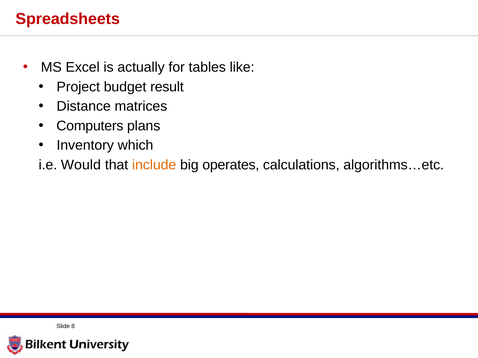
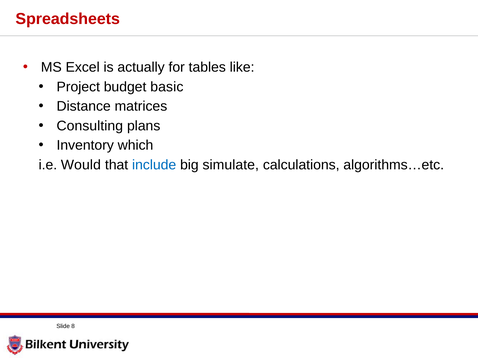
result: result -> basic
Computers: Computers -> Consulting
include colour: orange -> blue
operates: operates -> simulate
